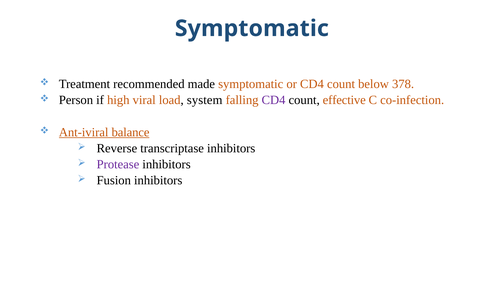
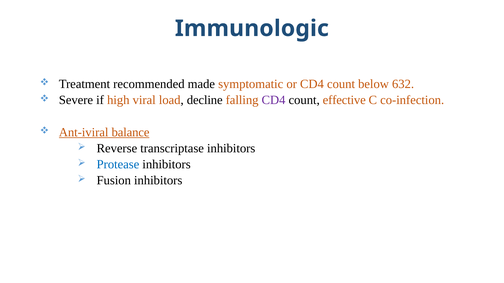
Symptomatic at (252, 28): Symptomatic -> Immunologic
378: 378 -> 632
Person: Person -> Severe
system: system -> decline
Protease colour: purple -> blue
